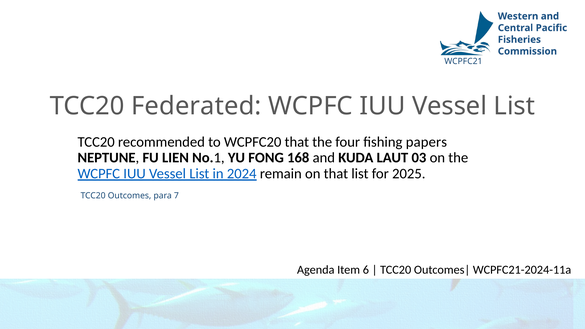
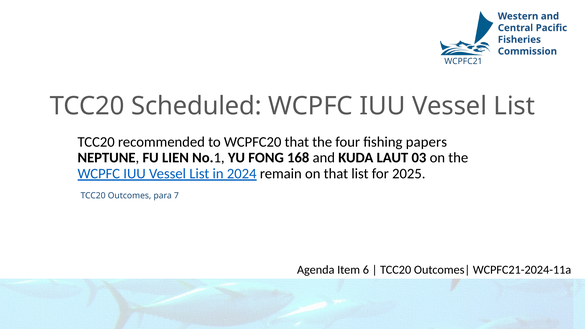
Federated: Federated -> Scheduled
